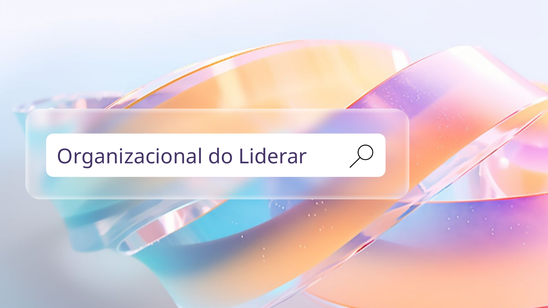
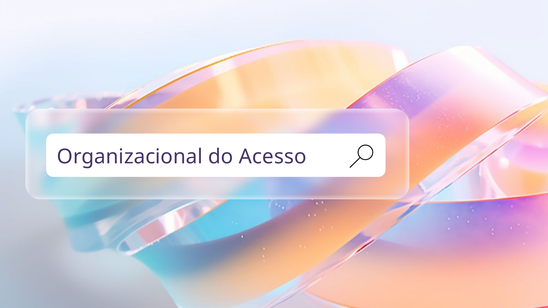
Liderar: Liderar -> Acesso
